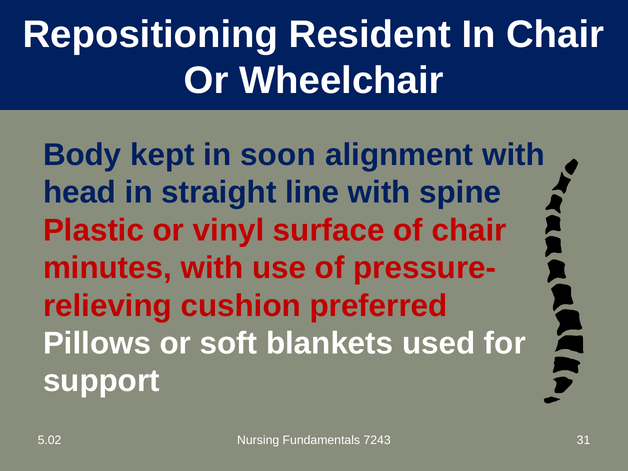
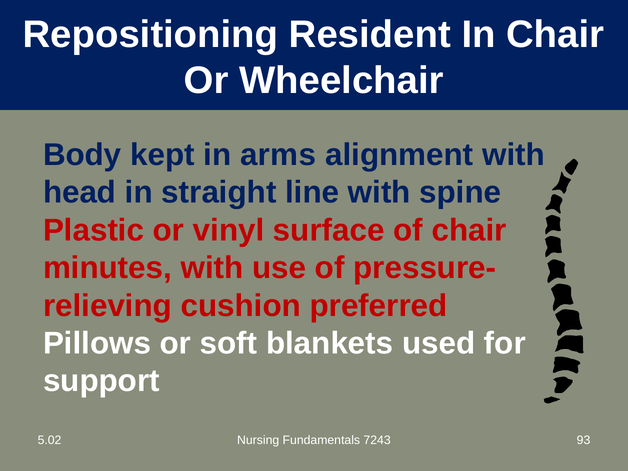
soon: soon -> arms
31: 31 -> 93
